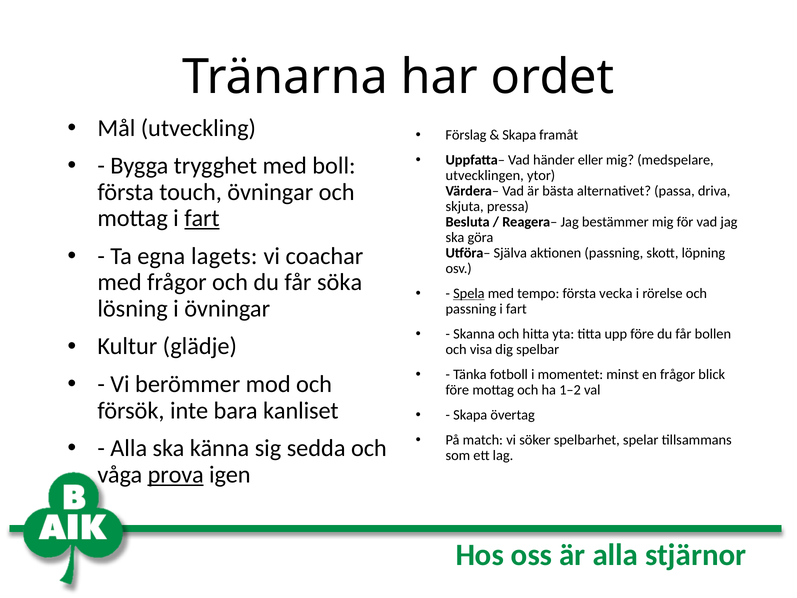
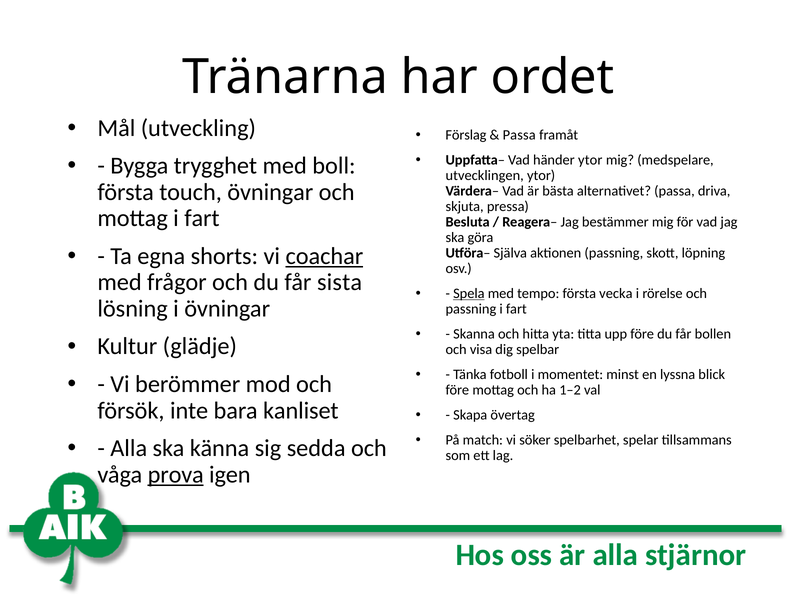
Skapa at (519, 135): Skapa -> Passa
händer eller: eller -> ytor
fart at (202, 218) underline: present -> none
lagets: lagets -> shorts
coachar underline: none -> present
söka: söka -> sista
en frågor: frågor -> lyssna
